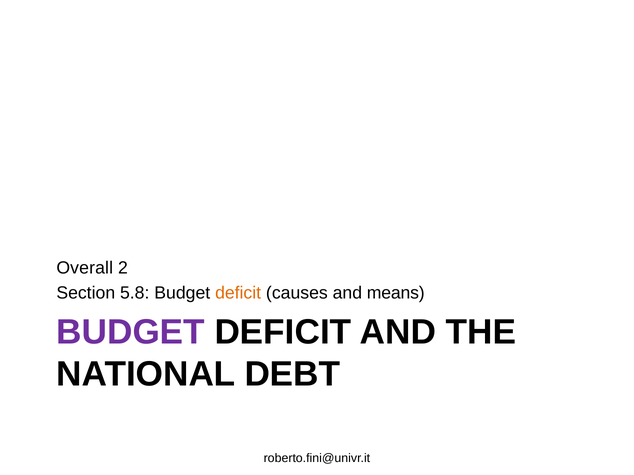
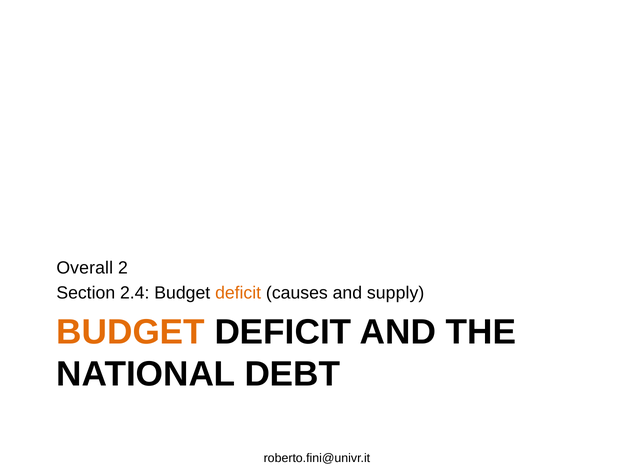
5.8: 5.8 -> 2.4
means: means -> supply
BUDGET at (131, 332) colour: purple -> orange
